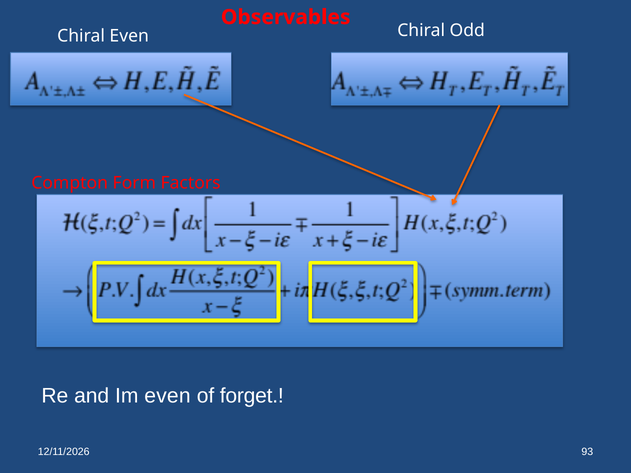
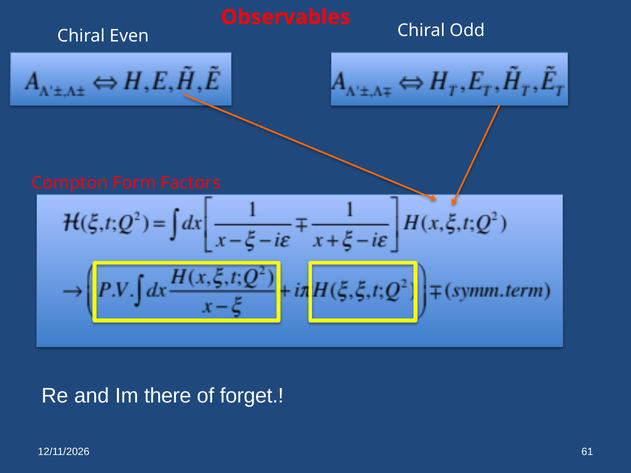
Im even: even -> there
93: 93 -> 61
